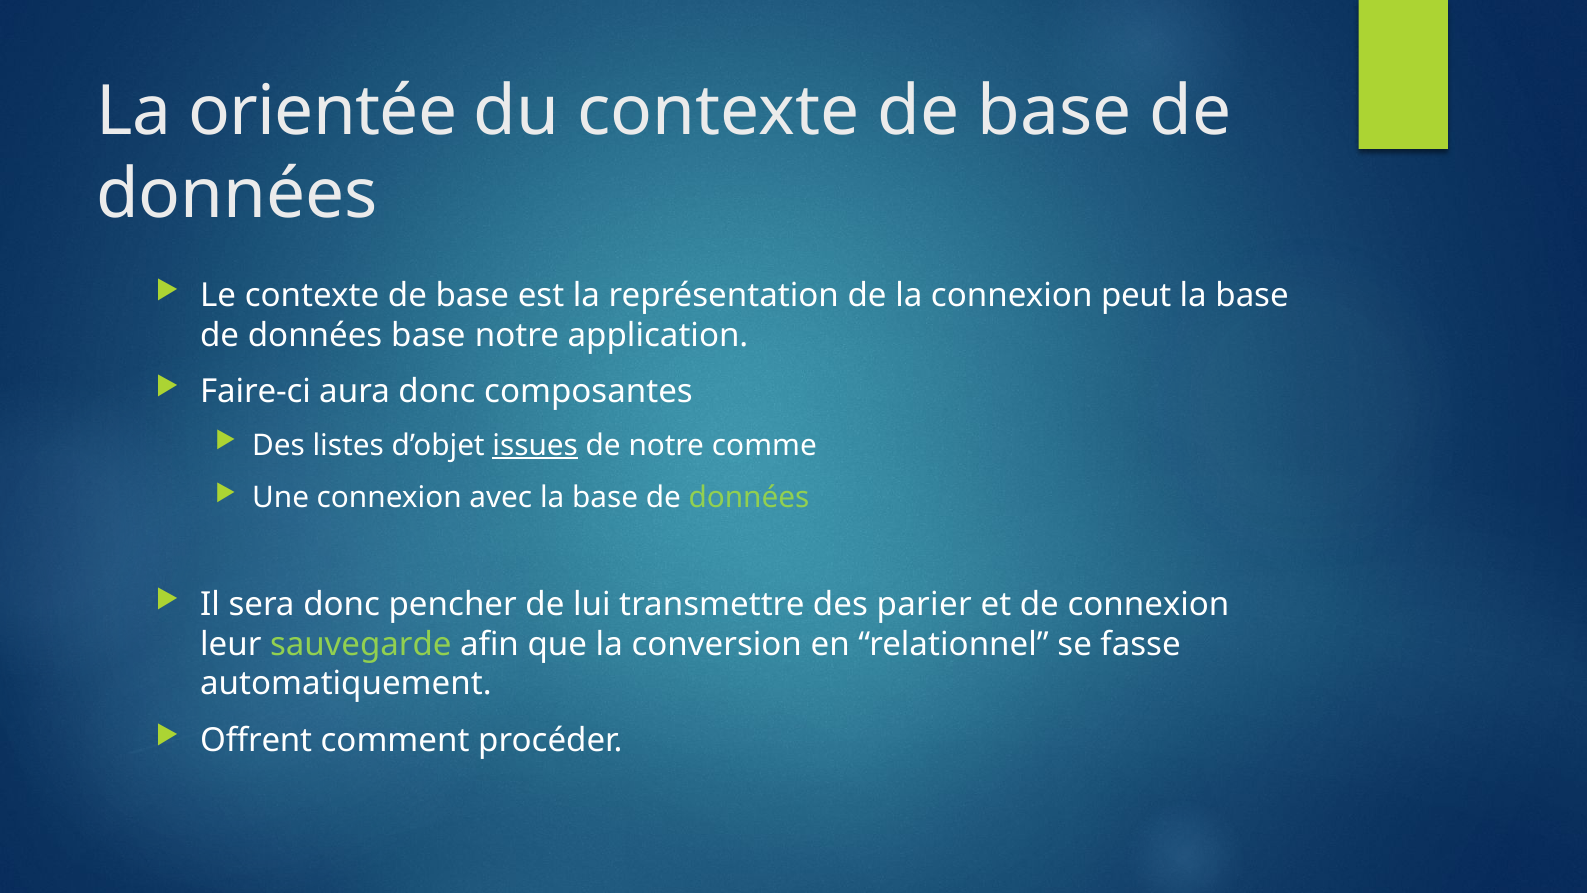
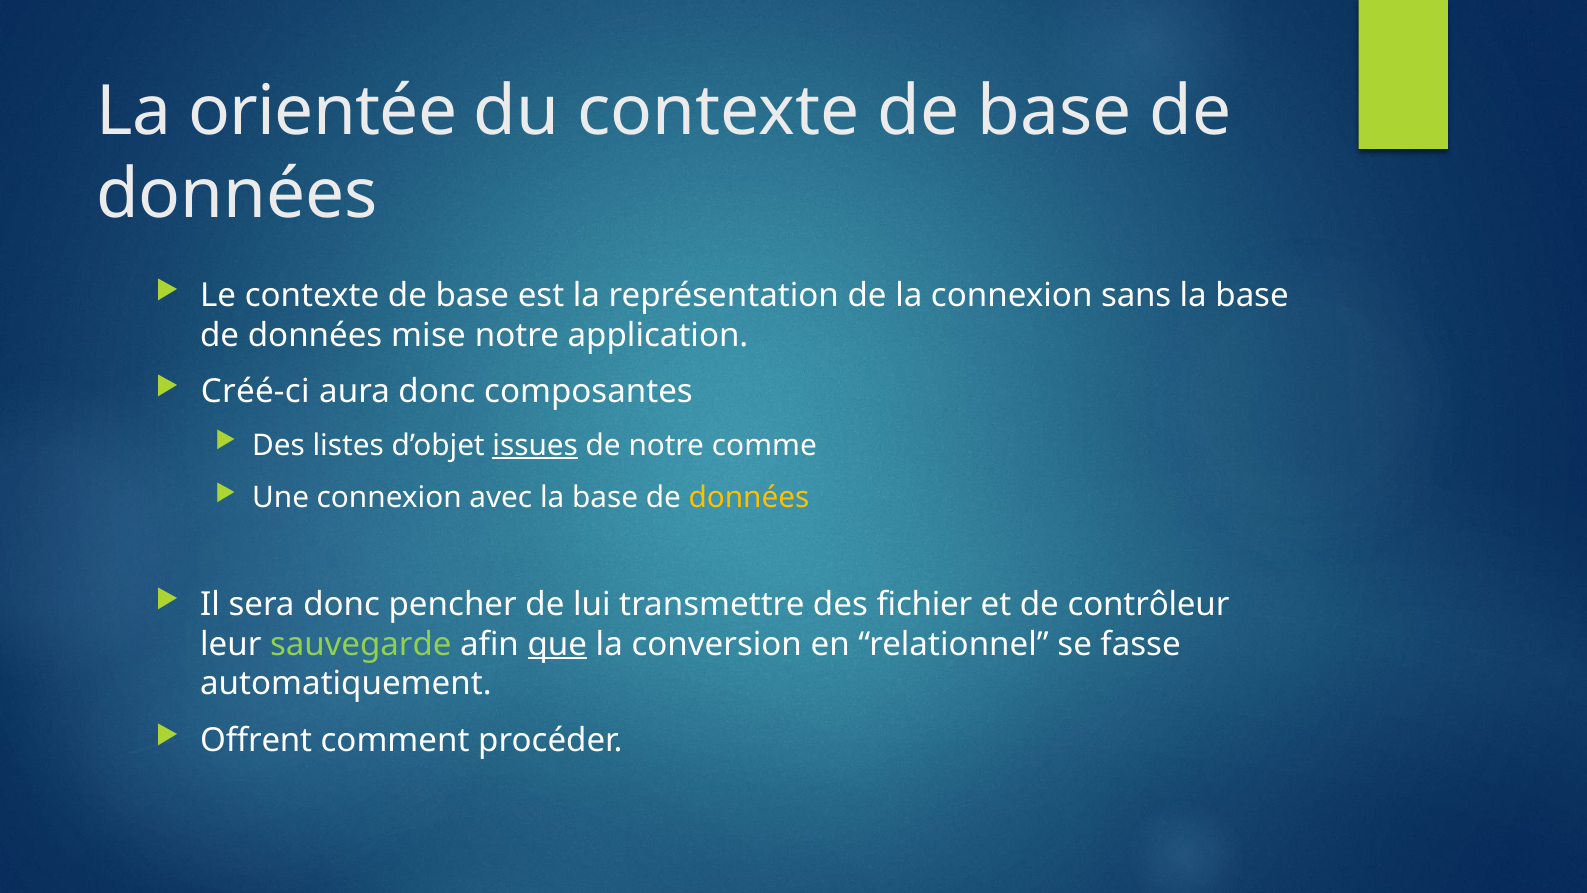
peut: peut -> sans
données base: base -> mise
Faire-ci: Faire-ci -> Créé-ci
données at (749, 498) colour: light green -> yellow
parier: parier -> fichier
de connexion: connexion -> contrôleur
que underline: none -> present
